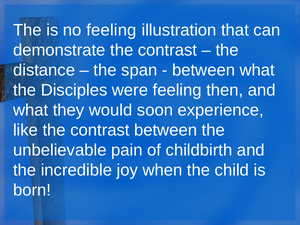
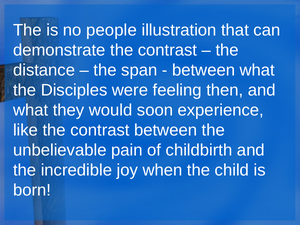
no feeling: feeling -> people
